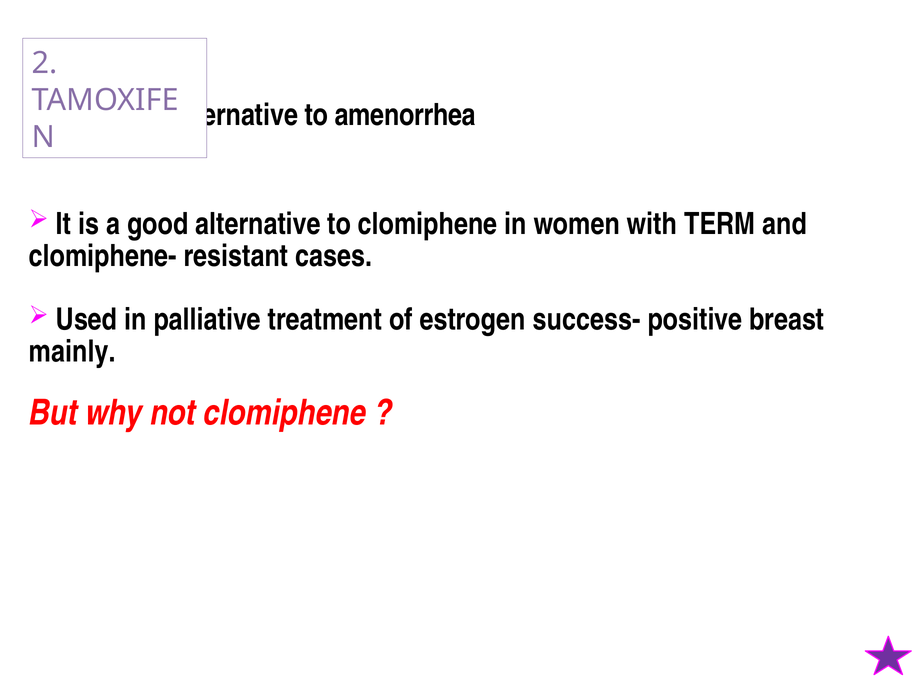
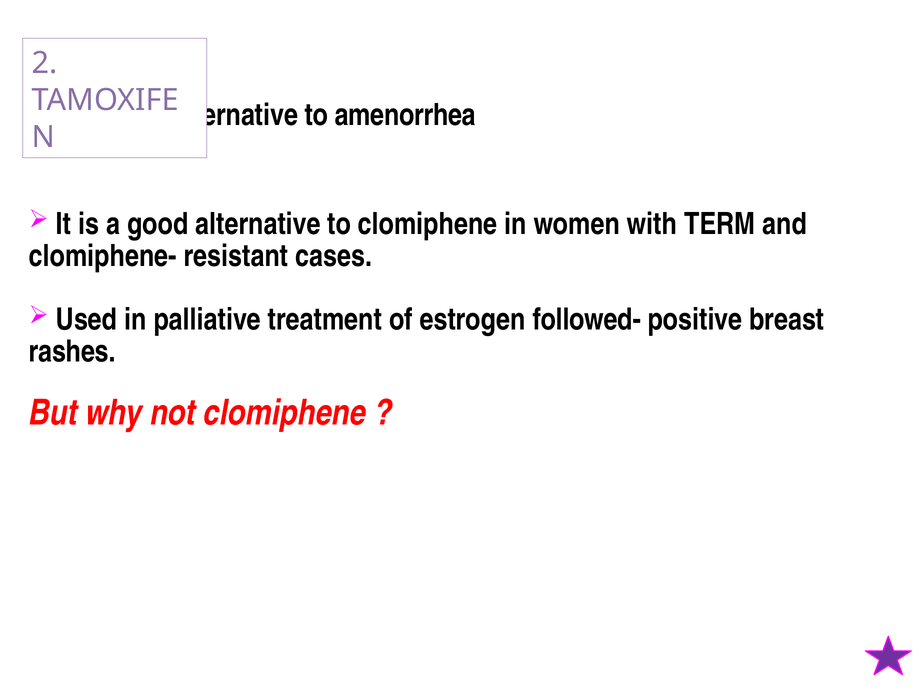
success-: success- -> followed-
mainly: mainly -> rashes
